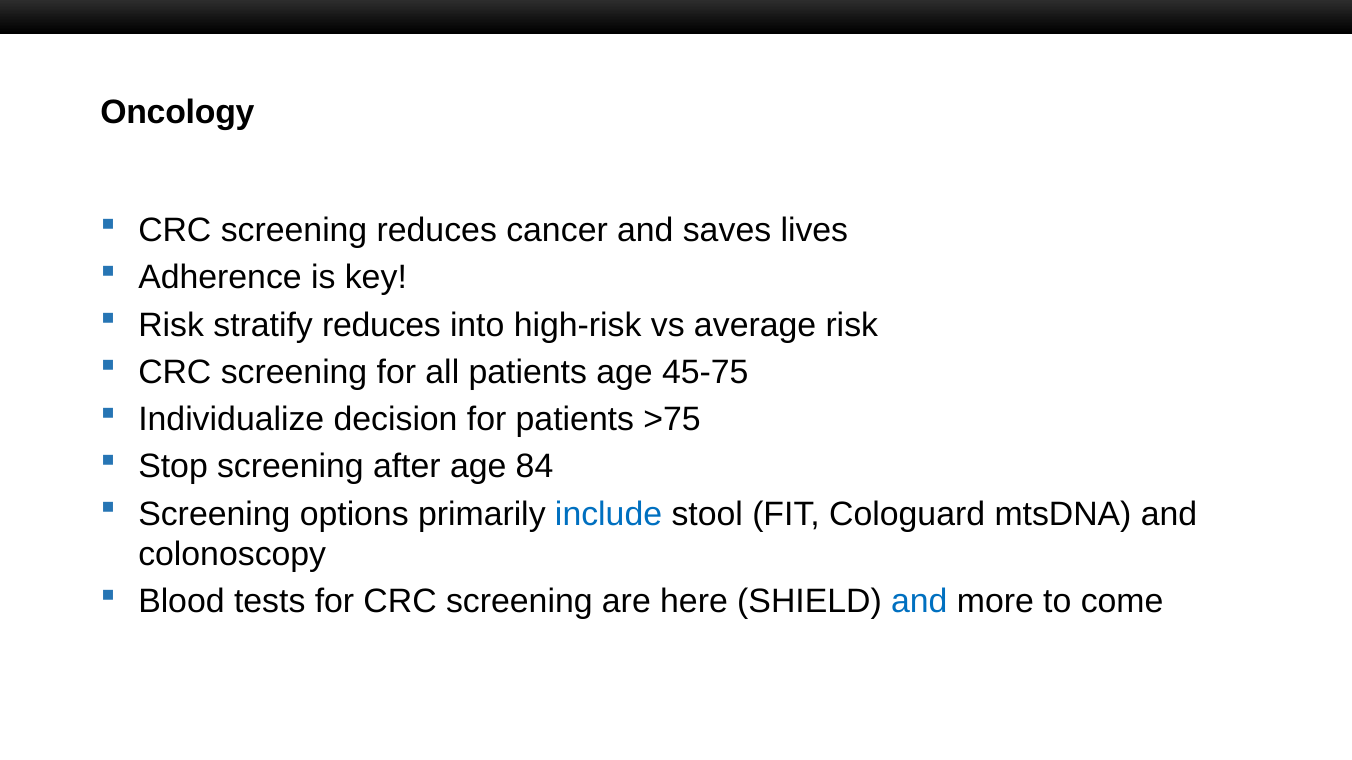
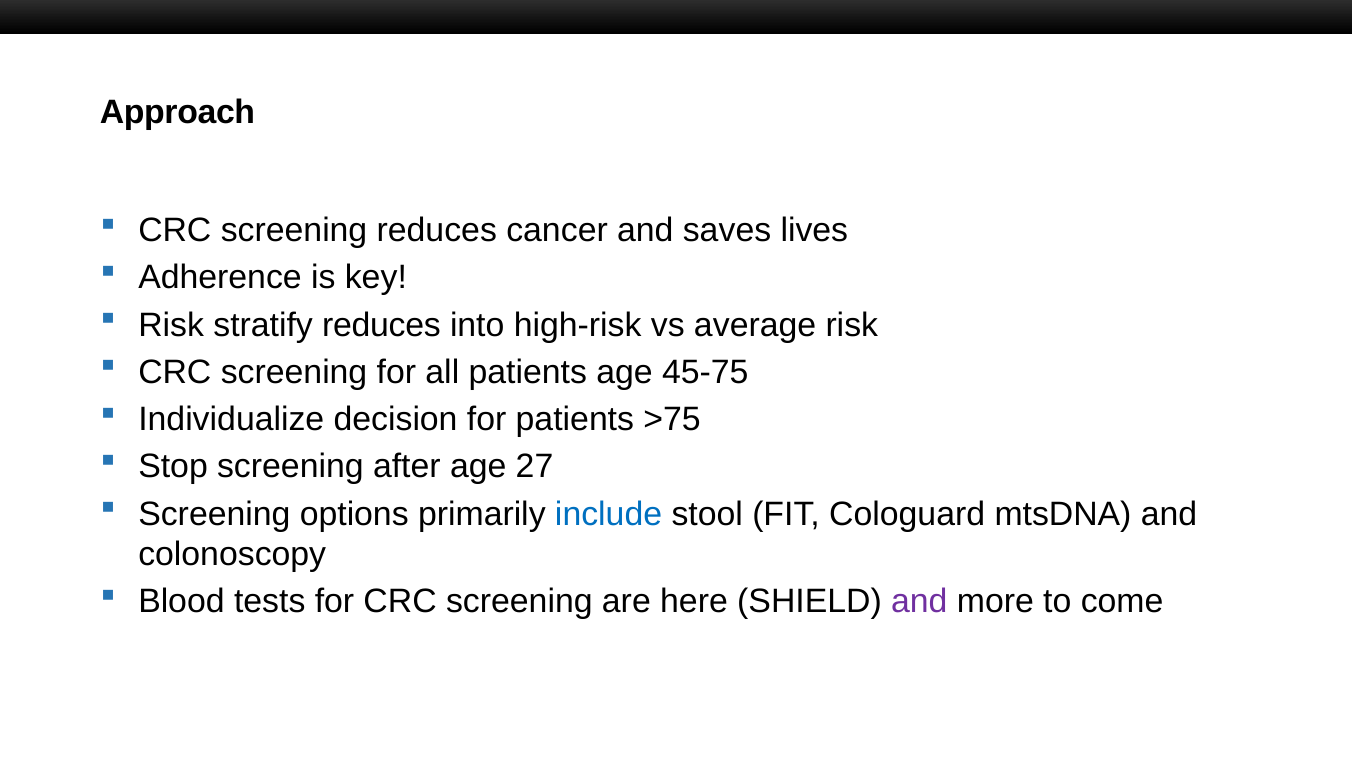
Oncology: Oncology -> Approach
84: 84 -> 27
and at (919, 602) colour: blue -> purple
